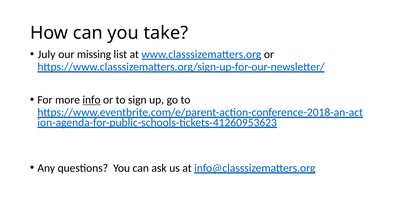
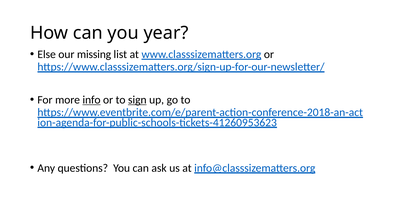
take: take -> year
July: July -> Else
sign underline: none -> present
